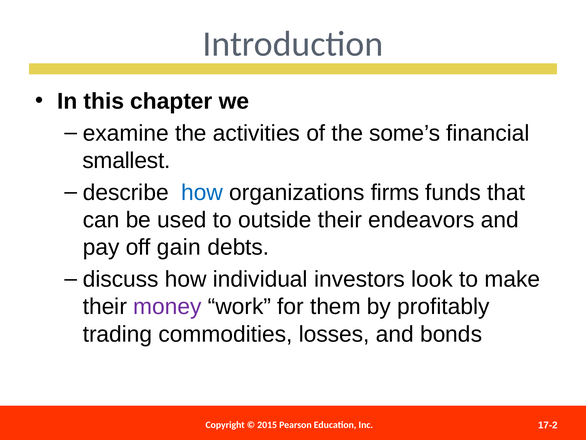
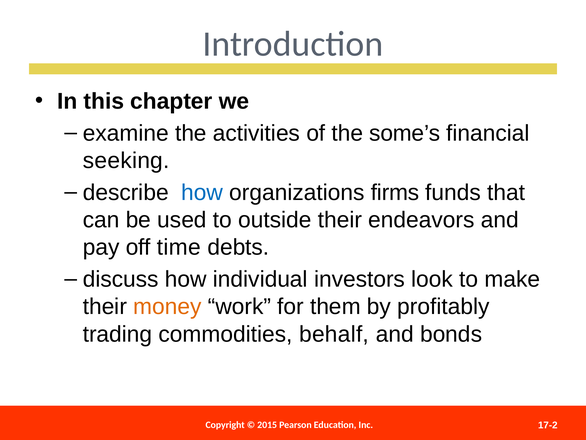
smallest: smallest -> seeking
gain: gain -> time
money colour: purple -> orange
losses: losses -> behalf
